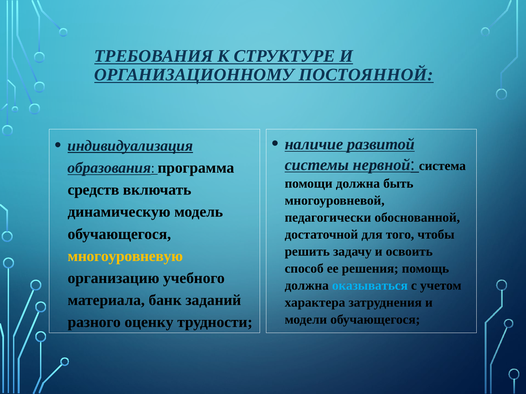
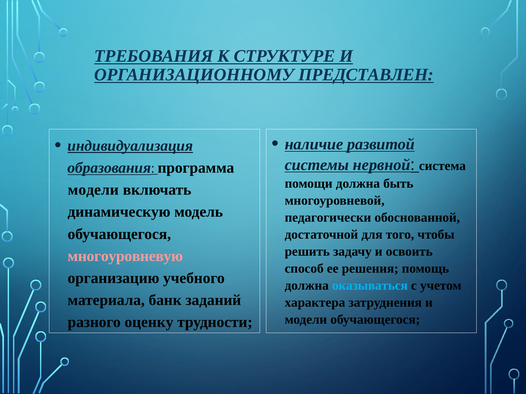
ПОСТОЯННОЙ: ПОСТОЯННОЙ -> ПРЕДСТАВЛЕН
средств at (93, 190): средств -> модели
многоуровневую colour: yellow -> pink
